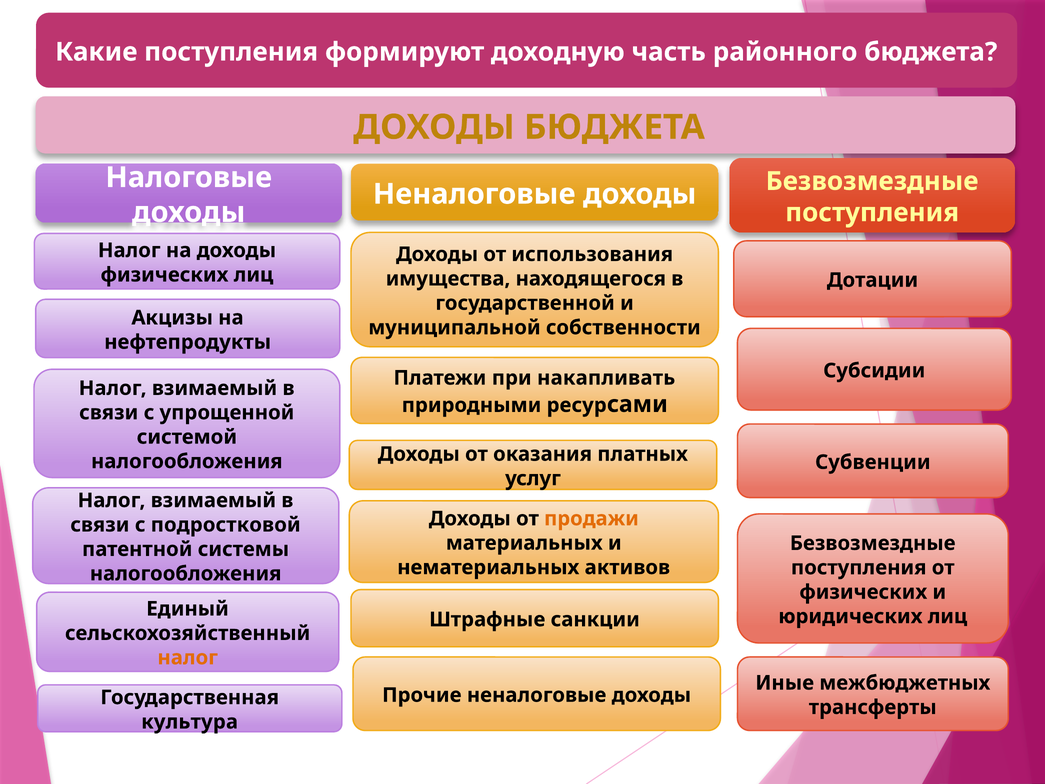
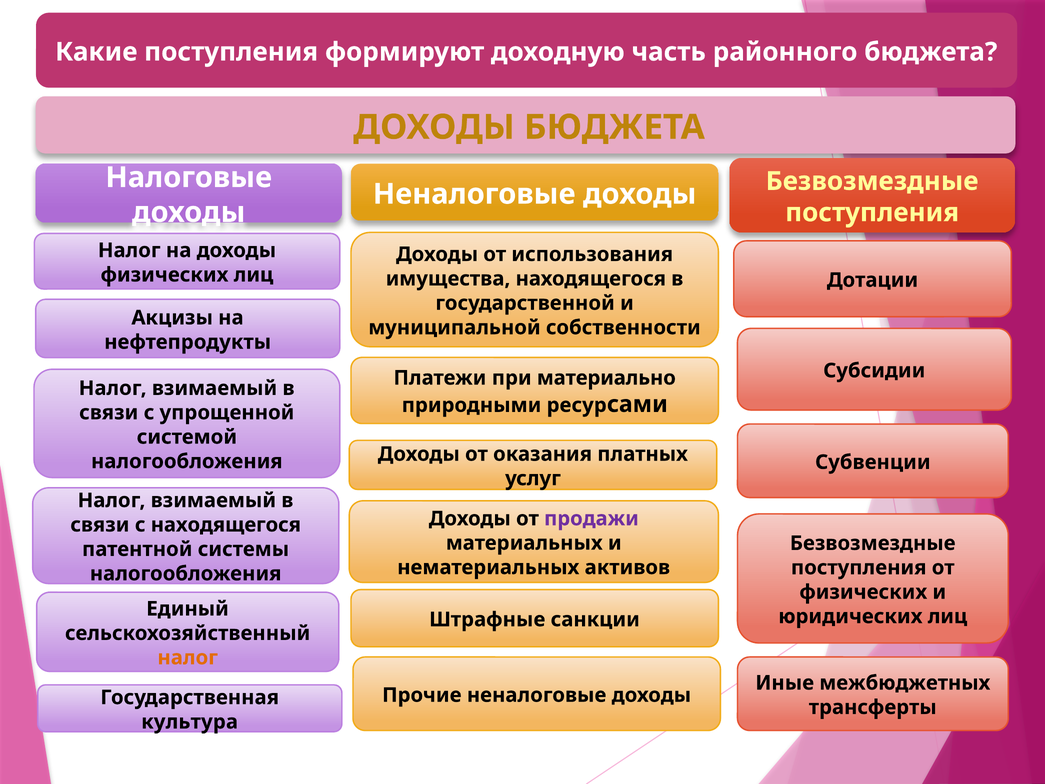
накапливать: накапливать -> материально
продажи colour: orange -> purple
с подростковой: подростковой -> находящегося
